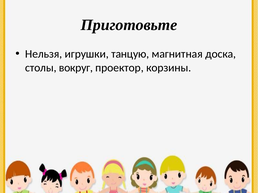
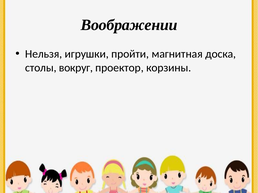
Приготовьте: Приготовьте -> Воображении
танцую: танцую -> пройти
